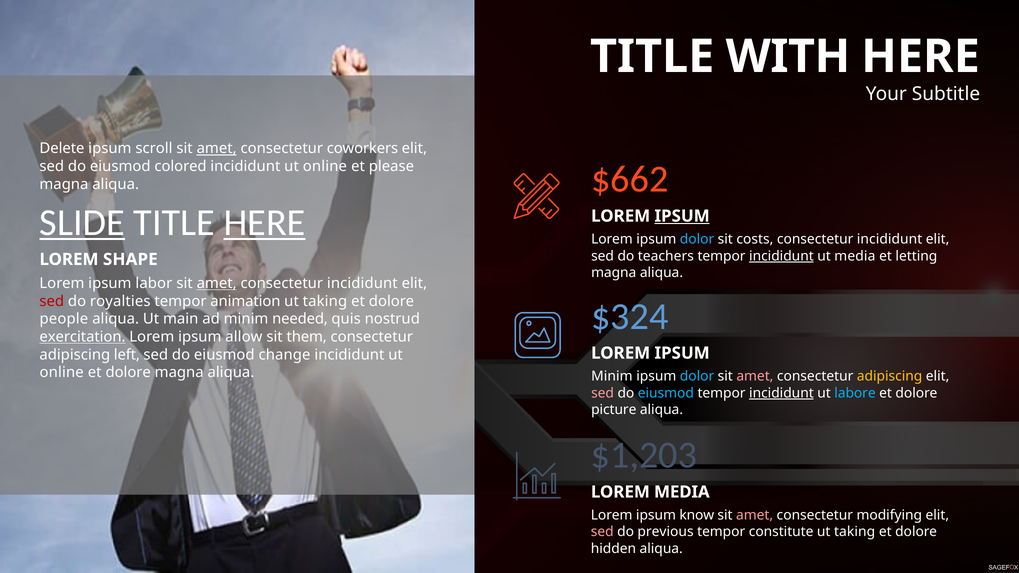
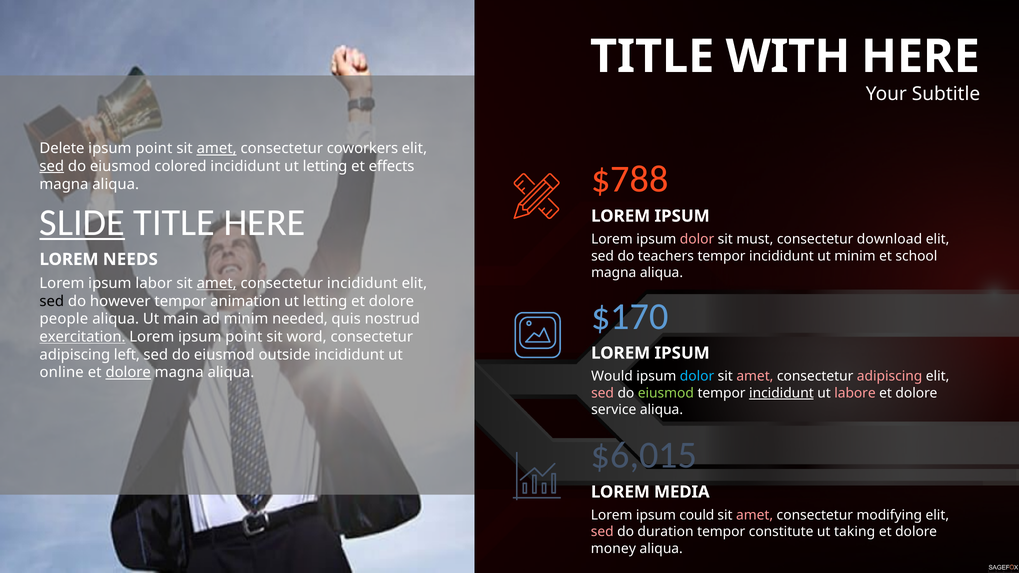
scroll at (154, 148): scroll -> point
sed at (52, 166) underline: none -> present
online at (325, 166): online -> letting
please: please -> effects
$662: $662 -> $788
HERE at (265, 223) underline: present -> none
IPSUM at (682, 216) underline: present -> none
dolor at (697, 239) colour: light blue -> pink
costs: costs -> must
incididunt at (890, 239): incididunt -> download
incididunt at (781, 256) underline: present -> none
ut media: media -> minim
letting: letting -> school
SHAPE: SHAPE -> NEEDS
sed at (52, 301) colour: red -> black
royalties: royalties -> however
taking at (325, 301): taking -> letting
$324: $324 -> $170
Lorem ipsum allow: allow -> point
them: them -> word
change: change -> outside
dolore at (128, 373) underline: none -> present
Minim at (612, 377): Minim -> Would
adipiscing at (890, 377) colour: yellow -> pink
eiusmod at (666, 393) colour: light blue -> light green
labore colour: light blue -> pink
picture: picture -> service
$1,203: $1,203 -> $6,015
know: know -> could
previous: previous -> duration
hidden: hidden -> money
